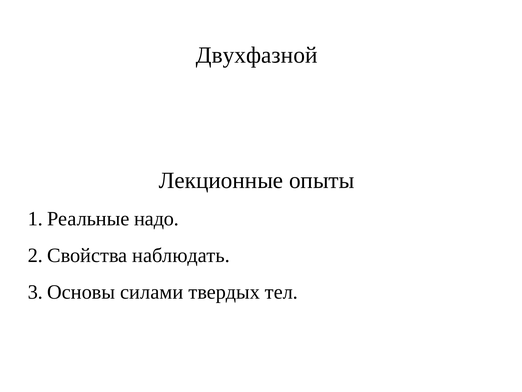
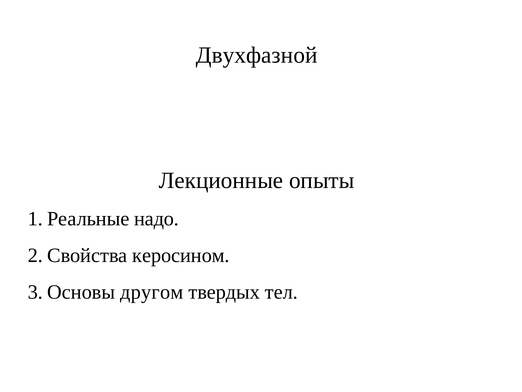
наблюдать: наблюдать -> керосином
силами: силами -> другом
